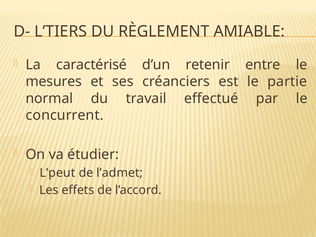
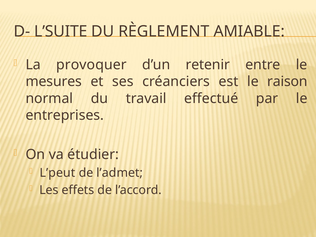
L’TIERS: L’TIERS -> L’SUITE
caractérisé: caractérisé -> provoquer
partie: partie -> raison
concurrent: concurrent -> entreprises
